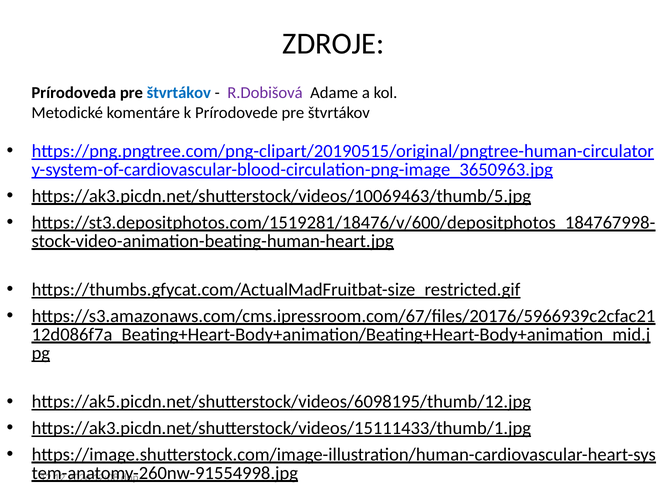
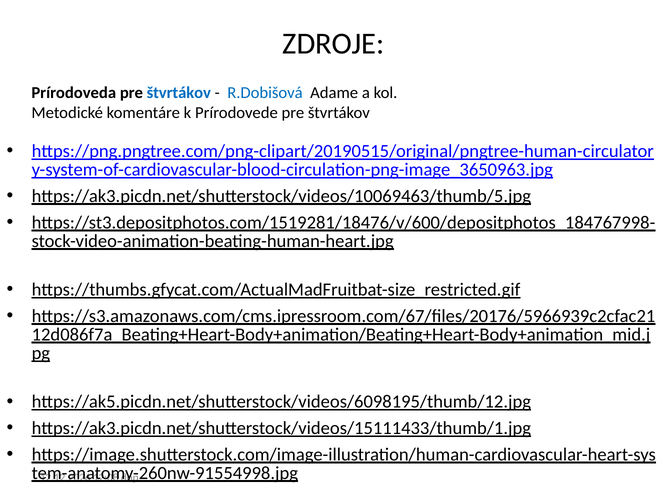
R.Dobišová colour: purple -> blue
